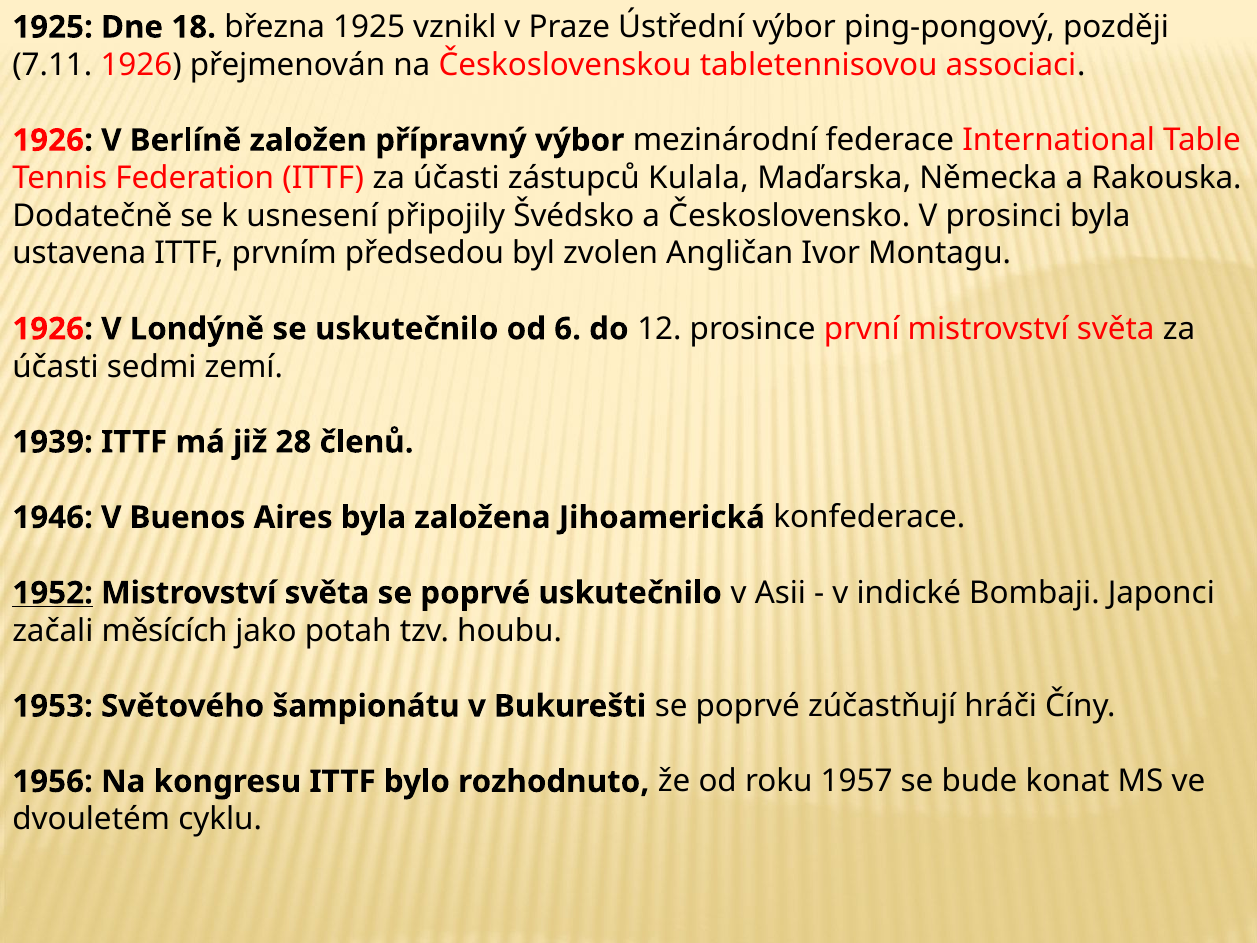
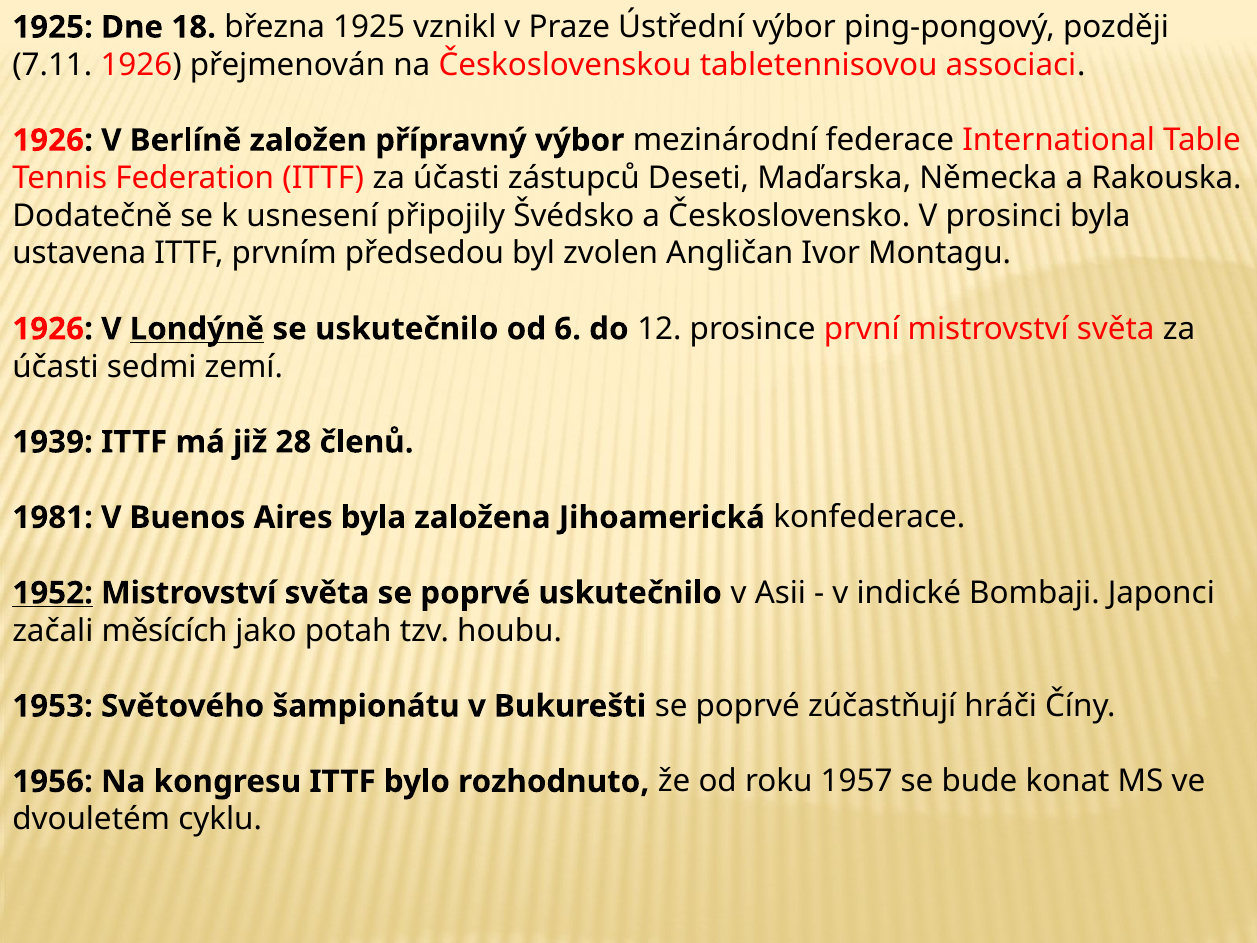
Kulala: Kulala -> Deseti
Londýně underline: none -> present
1946: 1946 -> 1981
